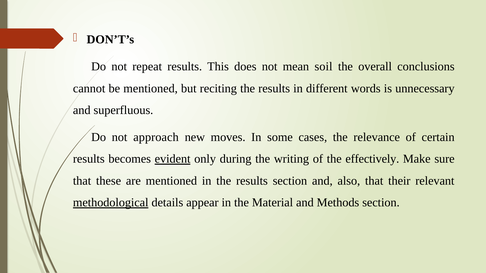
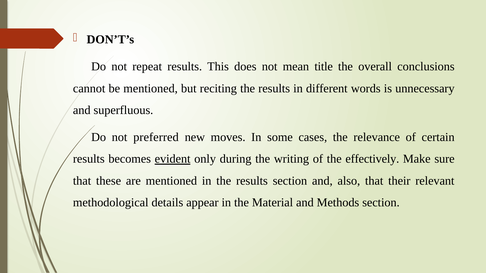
soil: soil -> title
approach: approach -> preferred
methodological underline: present -> none
